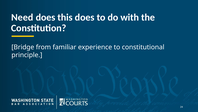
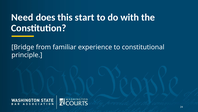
this does: does -> start
